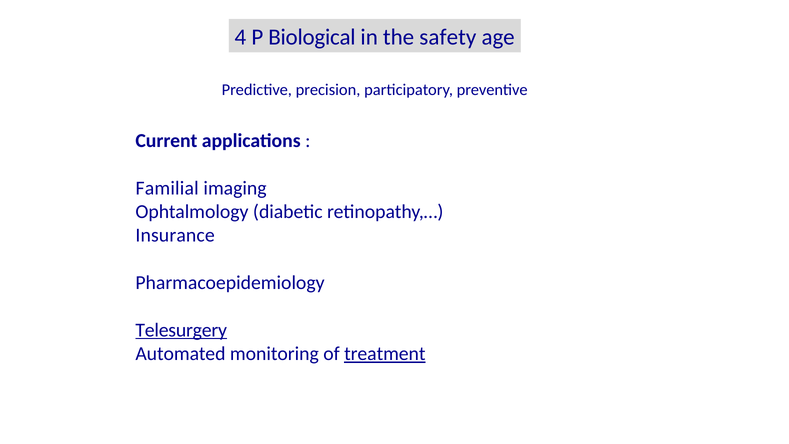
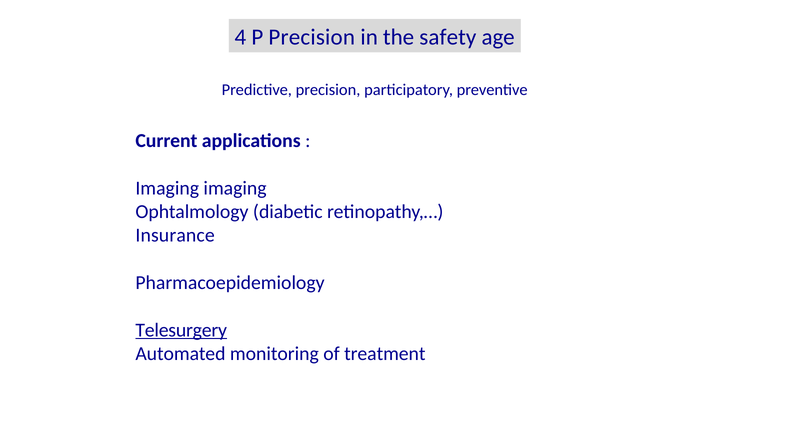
P Biological: Biological -> Precision
Familial at (167, 188): Familial -> Imaging
treatment underline: present -> none
